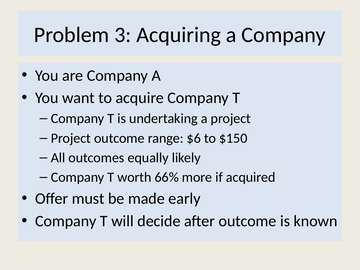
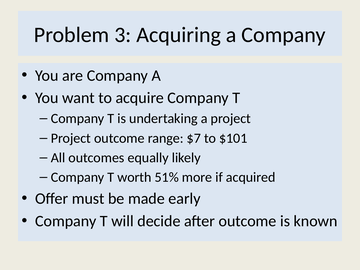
$6: $6 -> $7
$150: $150 -> $101
66%: 66% -> 51%
